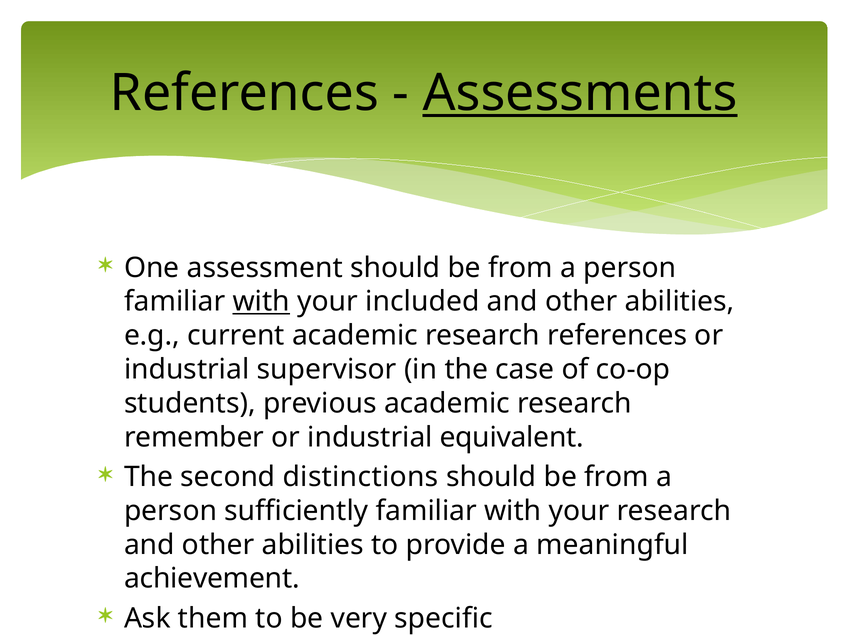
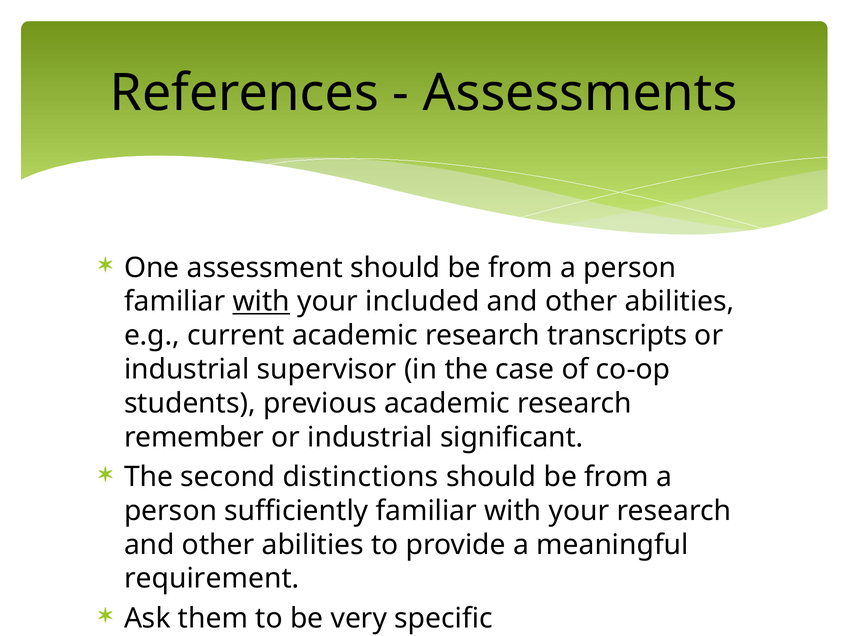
Assessments underline: present -> none
research references: references -> transcripts
equivalent: equivalent -> significant
achievement: achievement -> requirement
